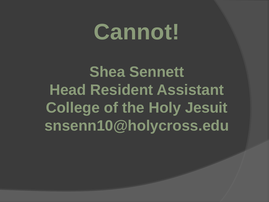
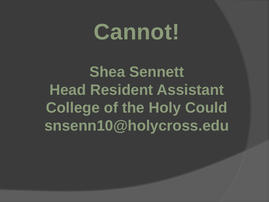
Jesuit: Jesuit -> Could
